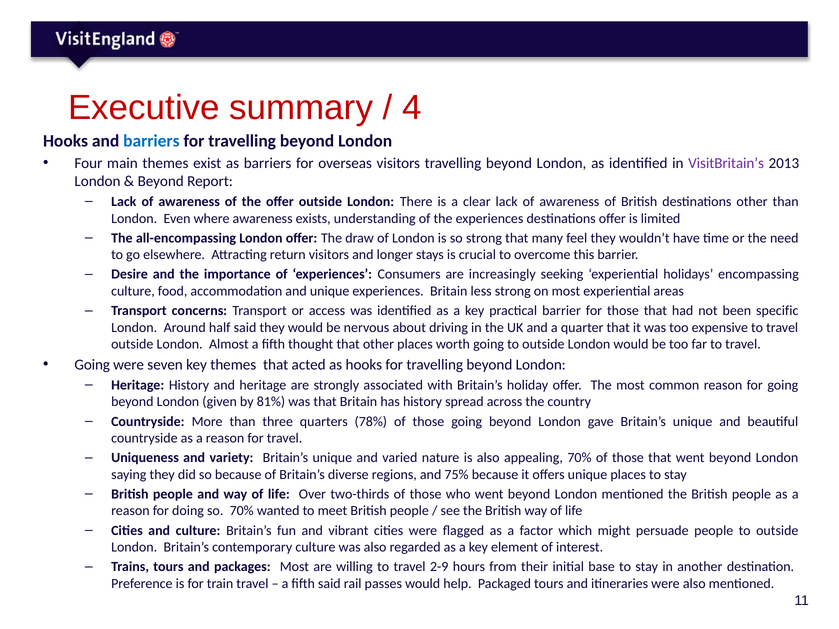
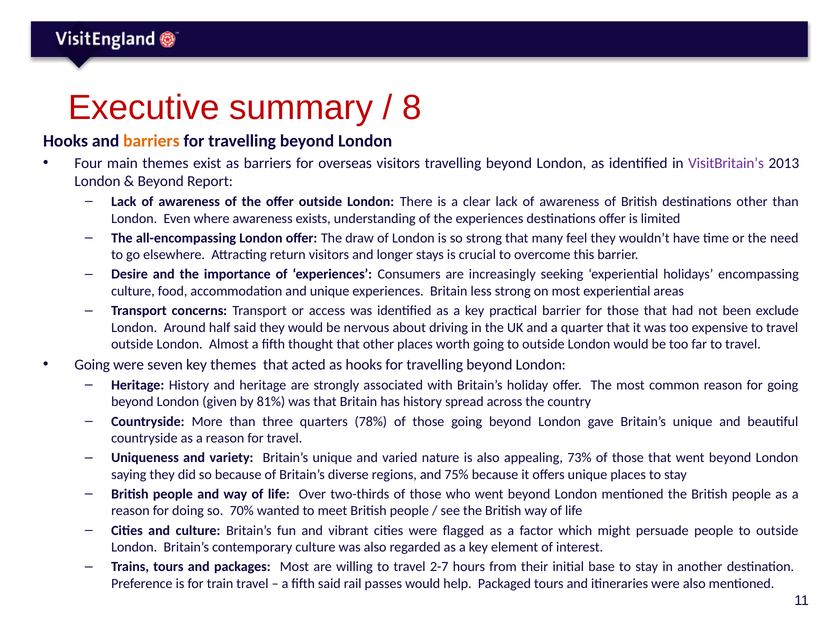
4: 4 -> 8
barriers at (151, 141) colour: blue -> orange
specific: specific -> exclude
appealing 70%: 70% -> 73%
2-9: 2-9 -> 2-7
